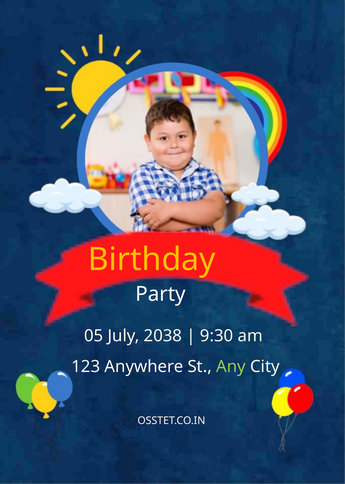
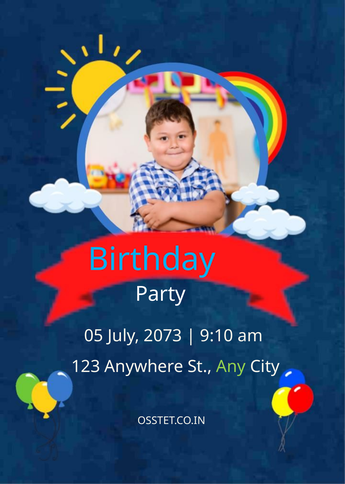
Birthday colour: yellow -> light blue
2038: 2038 -> 2073
9:30: 9:30 -> 9:10
